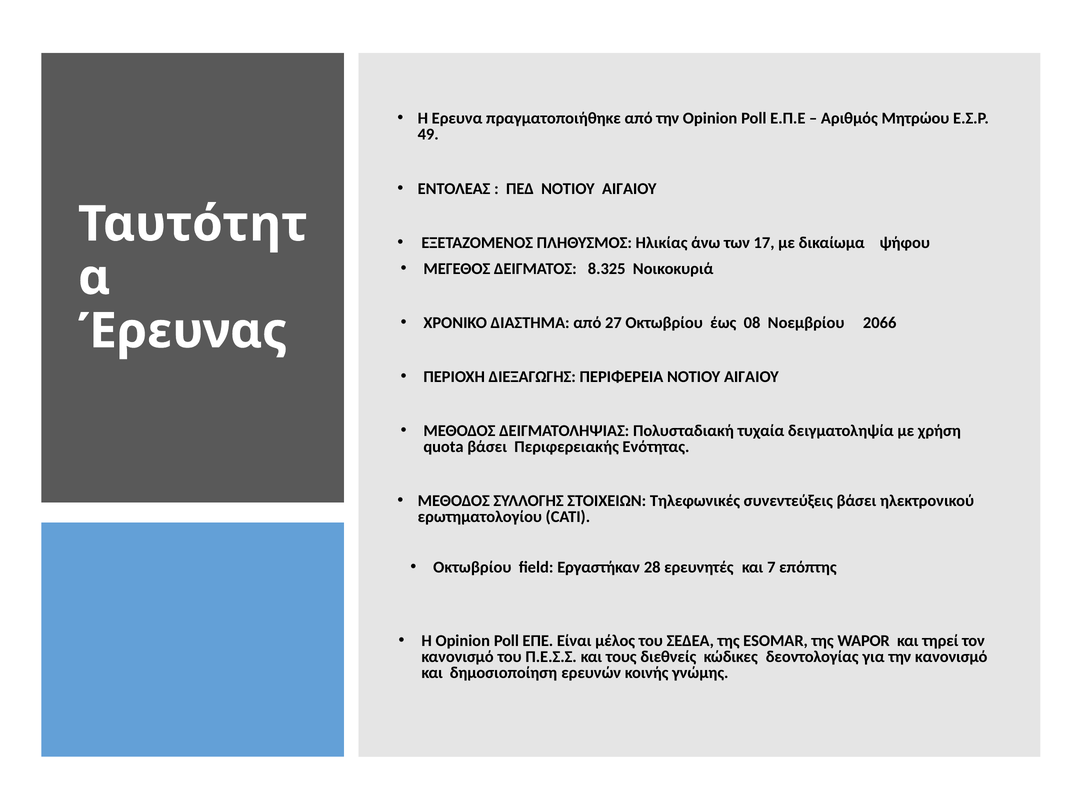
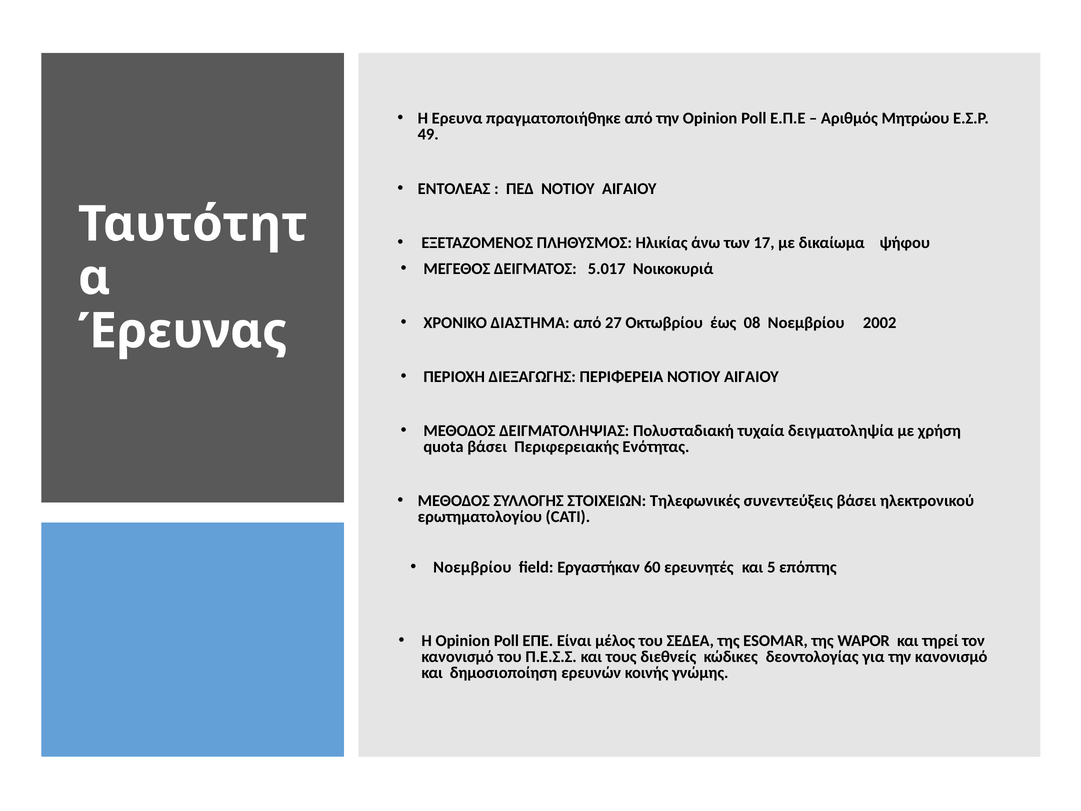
8.325: 8.325 -> 5.017
2066: 2066 -> 2002
Οκτωβρίου at (472, 567): Οκτωβρίου -> Νοεμβρίου
28: 28 -> 60
7: 7 -> 5
